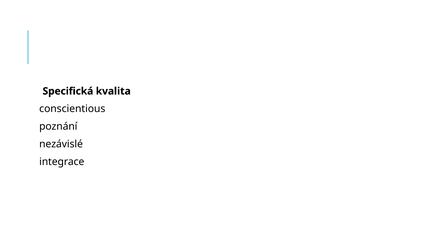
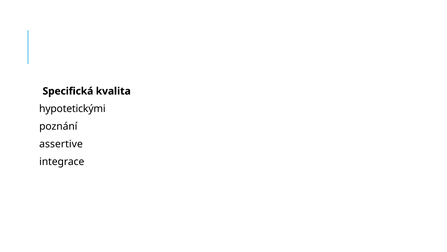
conscientious: conscientious -> hypotetickými
nezávislé: nezávislé -> assertive
